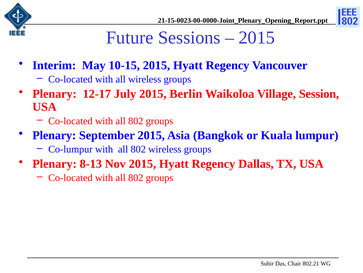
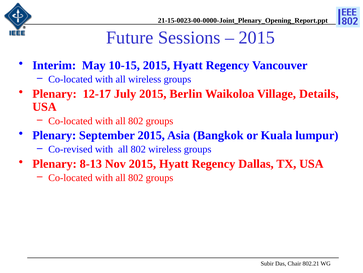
Session: Session -> Details
Co-lumpur: Co-lumpur -> Co-revised
